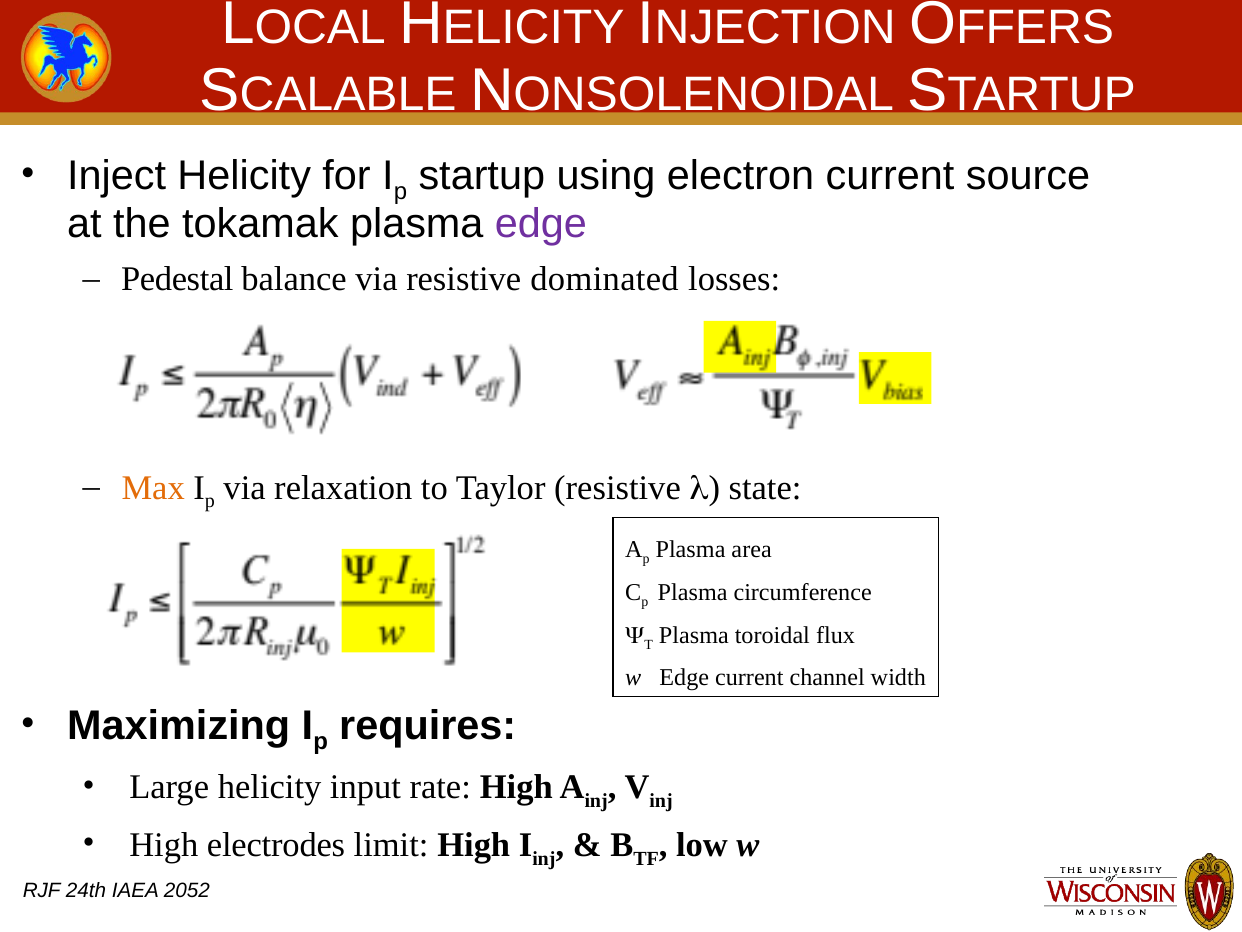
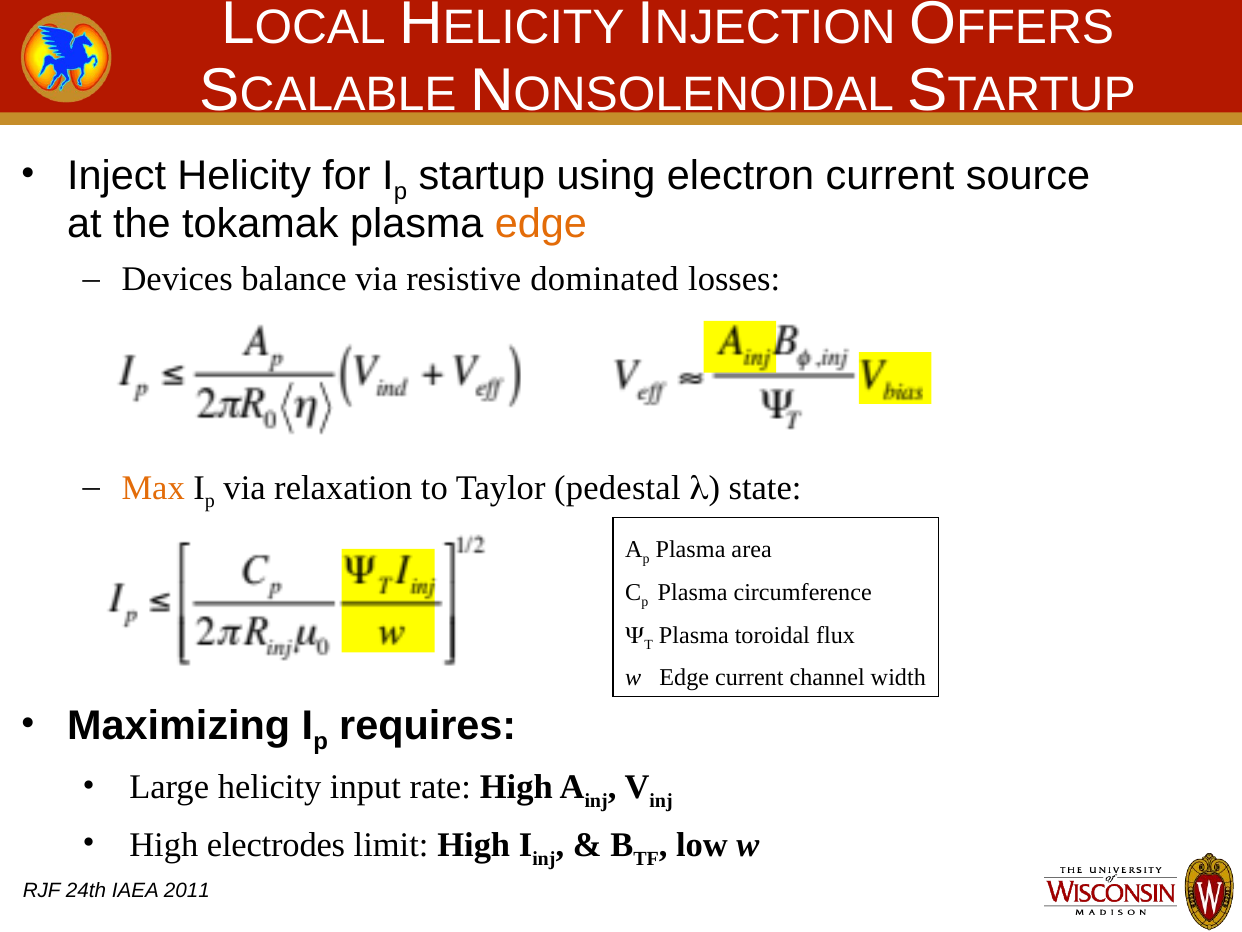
edge at (541, 224) colour: purple -> orange
Pedestal: Pedestal -> Devices
Taylor resistive: resistive -> pedestal
2052: 2052 -> 2011
